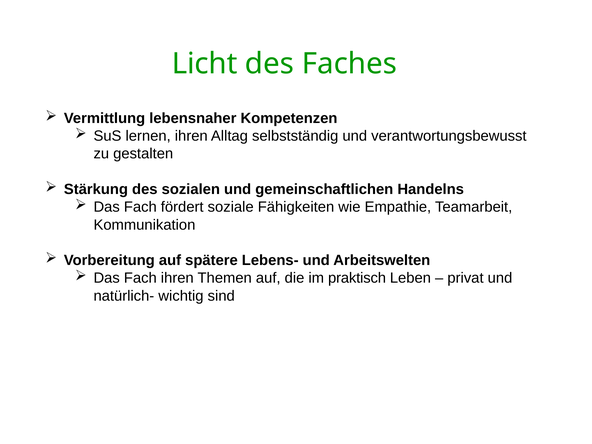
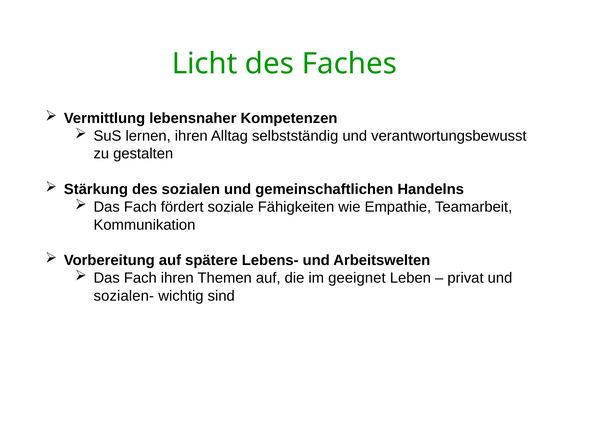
praktisch: praktisch -> geeignet
natürlich-: natürlich- -> sozialen-
